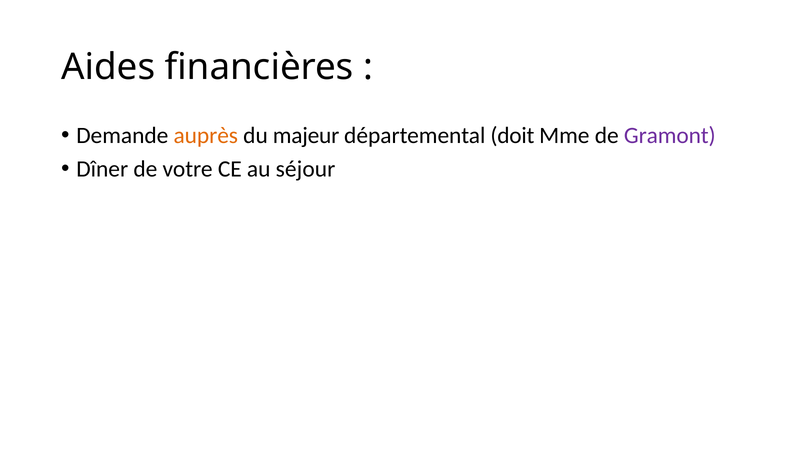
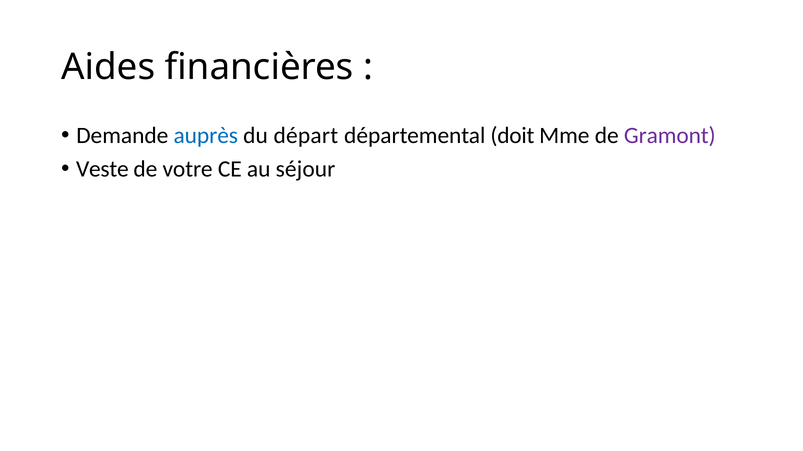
auprès colour: orange -> blue
majeur: majeur -> départ
Dîner: Dîner -> Veste
